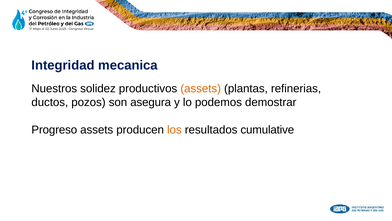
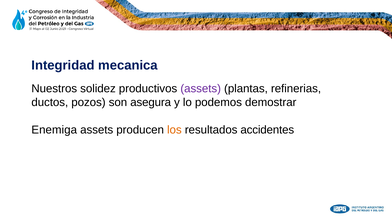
assets at (201, 88) colour: orange -> purple
Progreso: Progreso -> Enemiga
cumulative: cumulative -> accidentes
